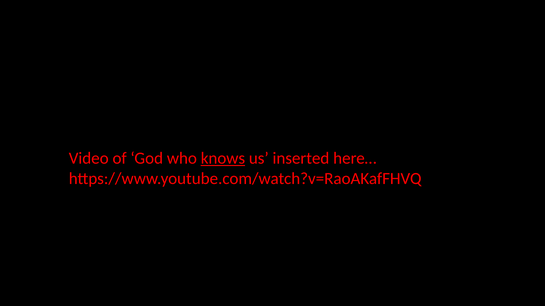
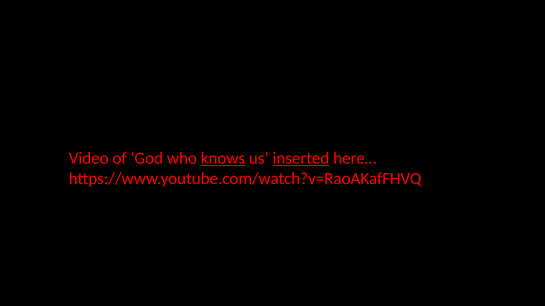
inserted underline: none -> present
